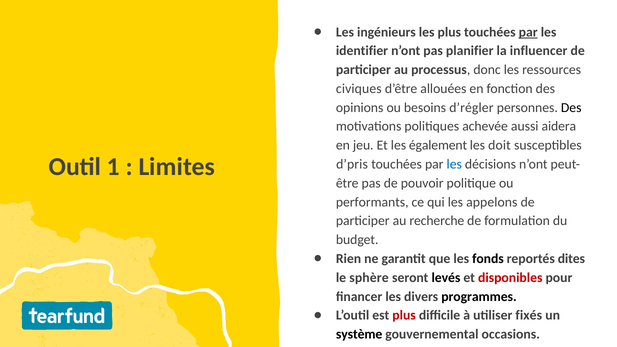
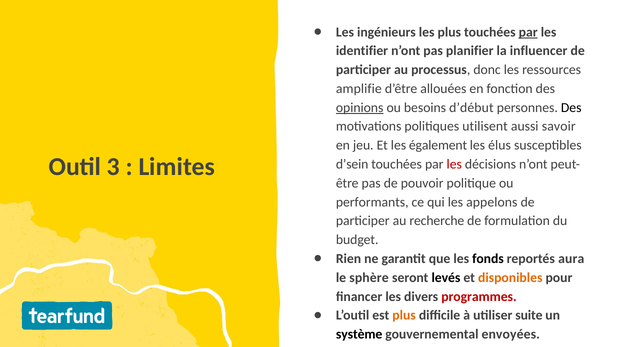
civiques: civiques -> amplifie
opinions underline: none -> present
d’régler: d’régler -> d’début
achevée: achevée -> utilisent
aidera: aidera -> savoir
doit: doit -> élus
1: 1 -> 3
d’pris: d’pris -> d’sein
les at (454, 164) colour: blue -> red
dites: dites -> aura
disponibles colour: red -> orange
programmes colour: black -> red
plus at (404, 315) colour: red -> orange
fixés: fixés -> suite
occasions: occasions -> envoyées
